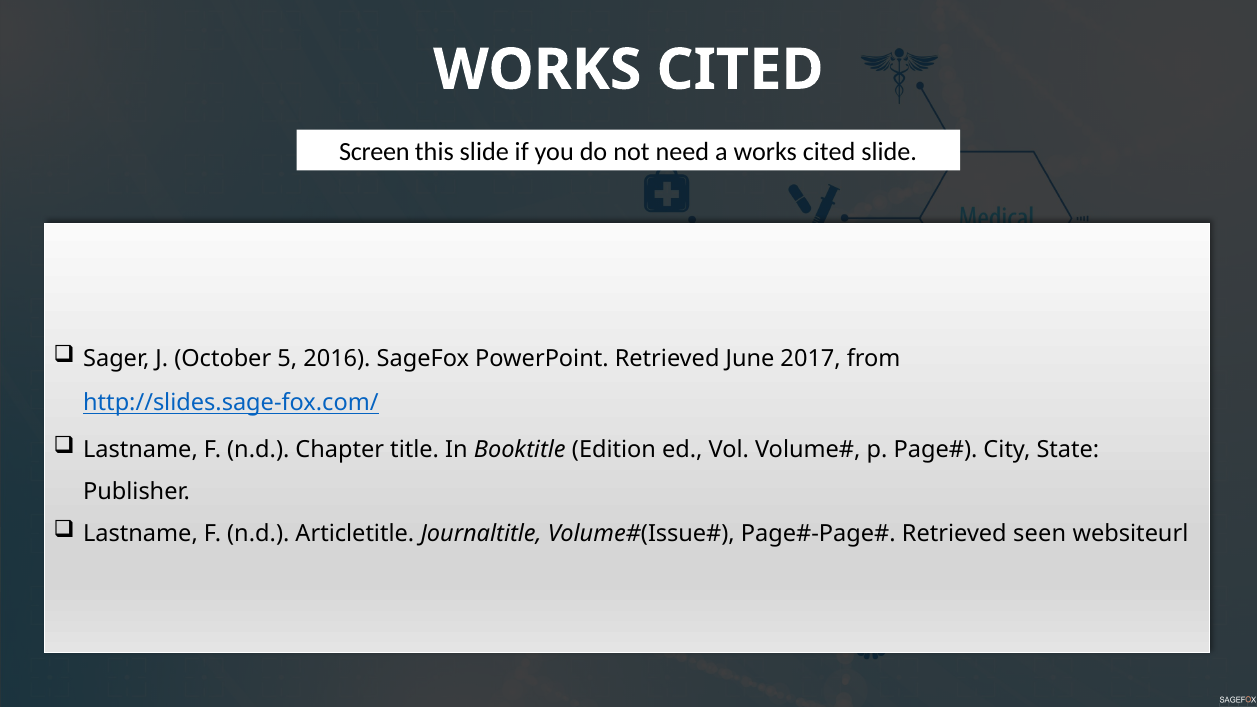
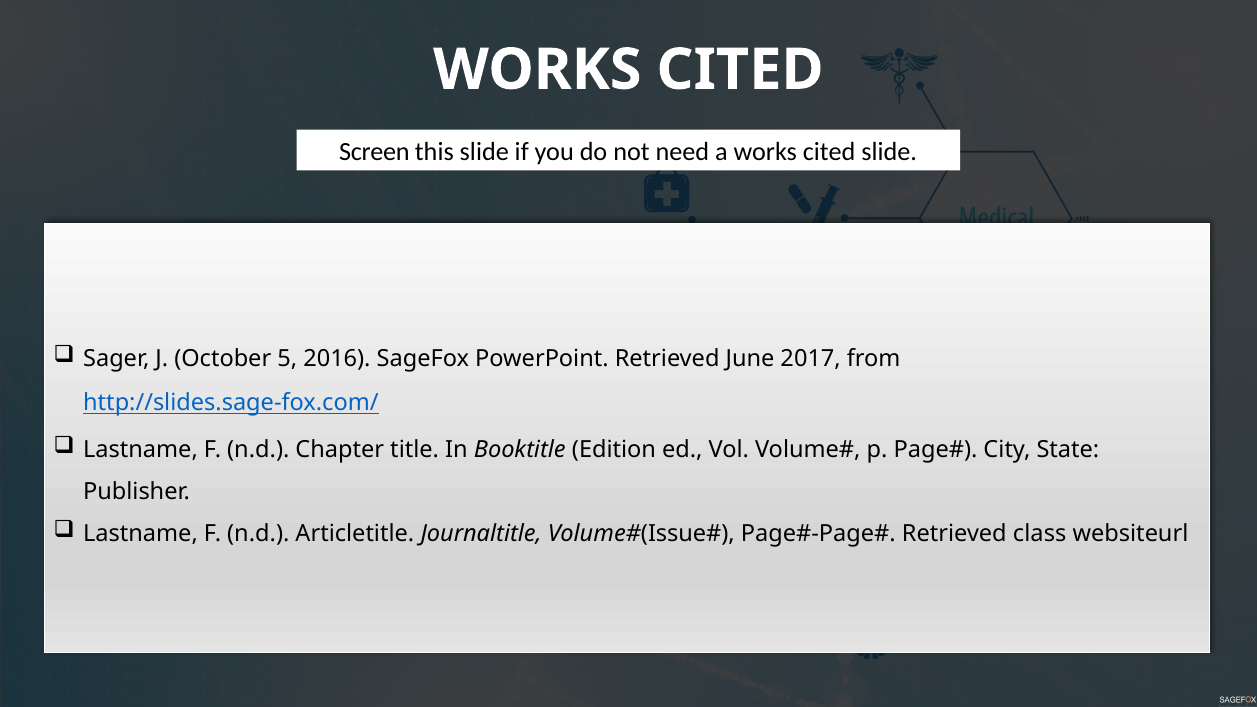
seen: seen -> class
